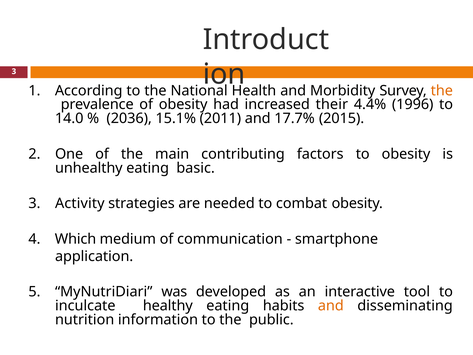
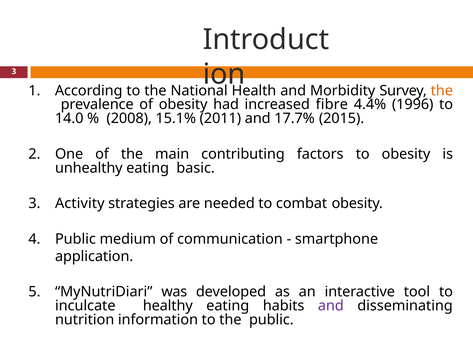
their: their -> fibre
2036: 2036 -> 2008
Which at (76, 239): Which -> Public
and at (331, 305) colour: orange -> purple
